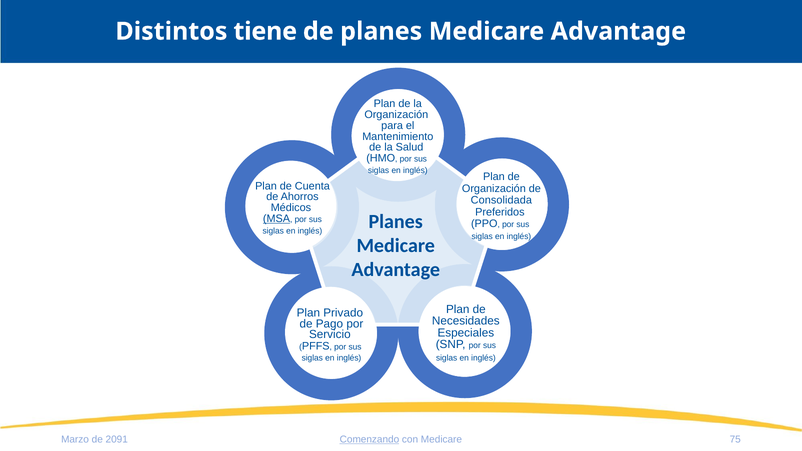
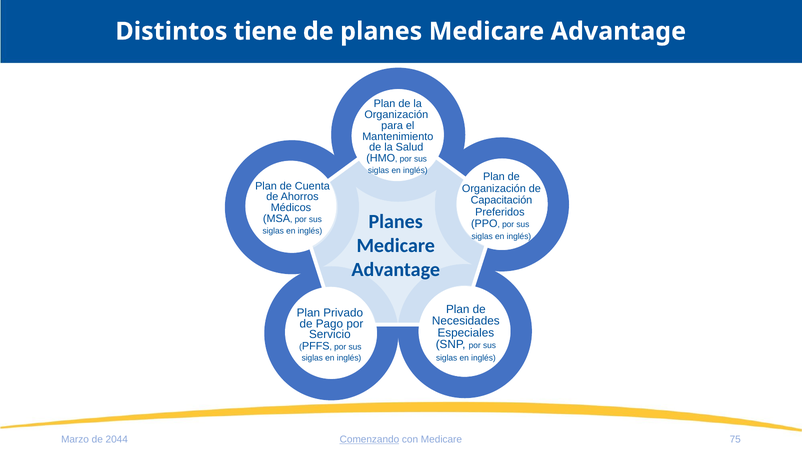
Consolidada: Consolidada -> Capacitación
MSA underline: present -> none
2091: 2091 -> 2044
